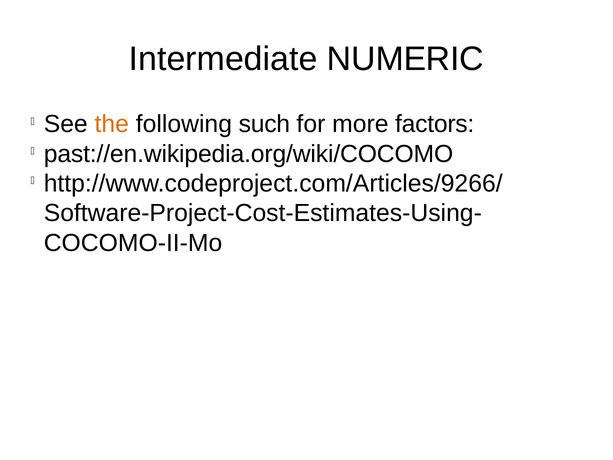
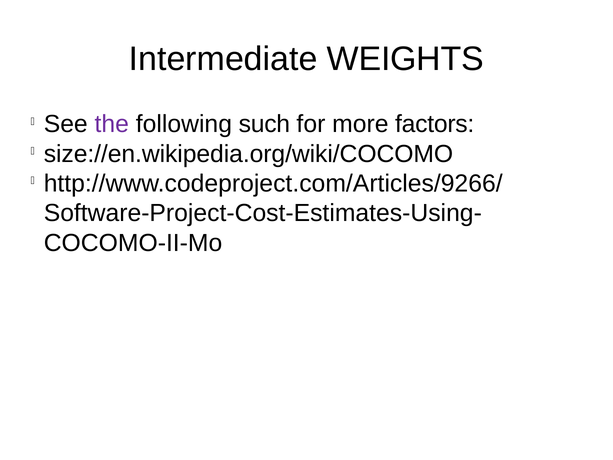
NUMERIC: NUMERIC -> WEIGHTS
the colour: orange -> purple
past://en.wikipedia.org/wiki/COCOMO: past://en.wikipedia.org/wiki/COCOMO -> size://en.wikipedia.org/wiki/COCOMO
